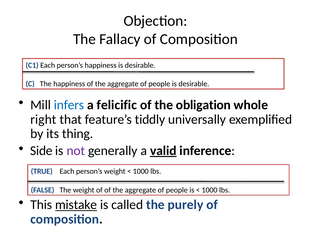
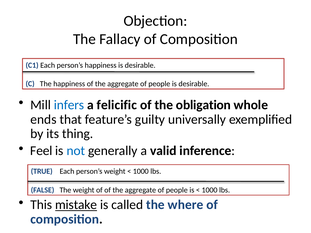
right: right -> ends
tiddly: tiddly -> guilty
Side: Side -> Feel
not colour: purple -> blue
valid underline: present -> none
purely: purely -> where
